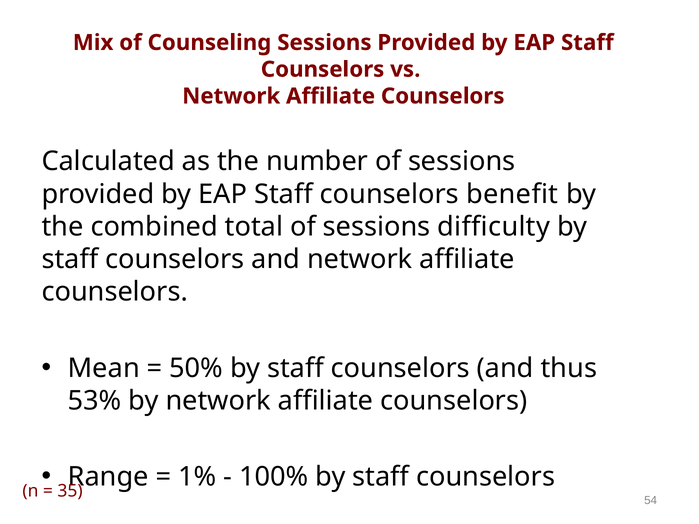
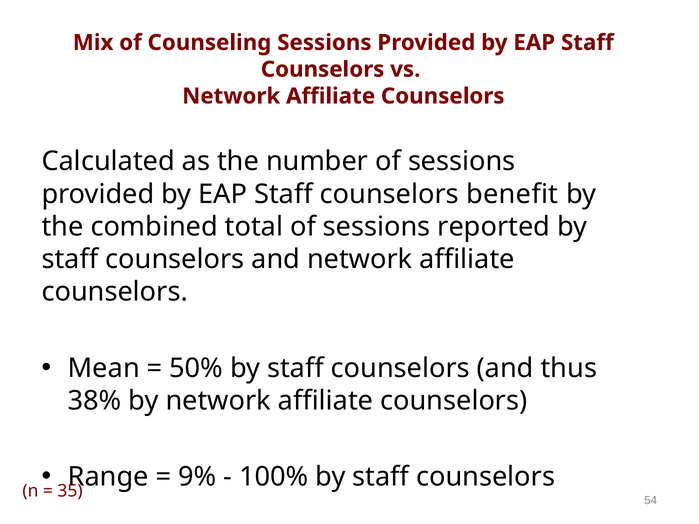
difficulty: difficulty -> reported
53%: 53% -> 38%
1%: 1% -> 9%
